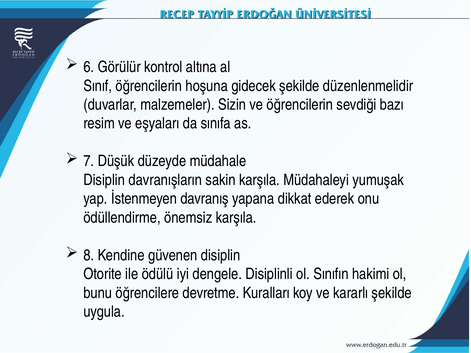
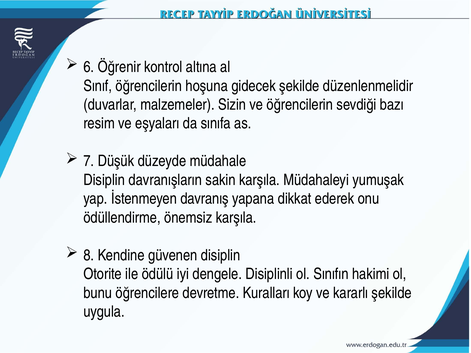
Görülür: Görülür -> Öğrenir
